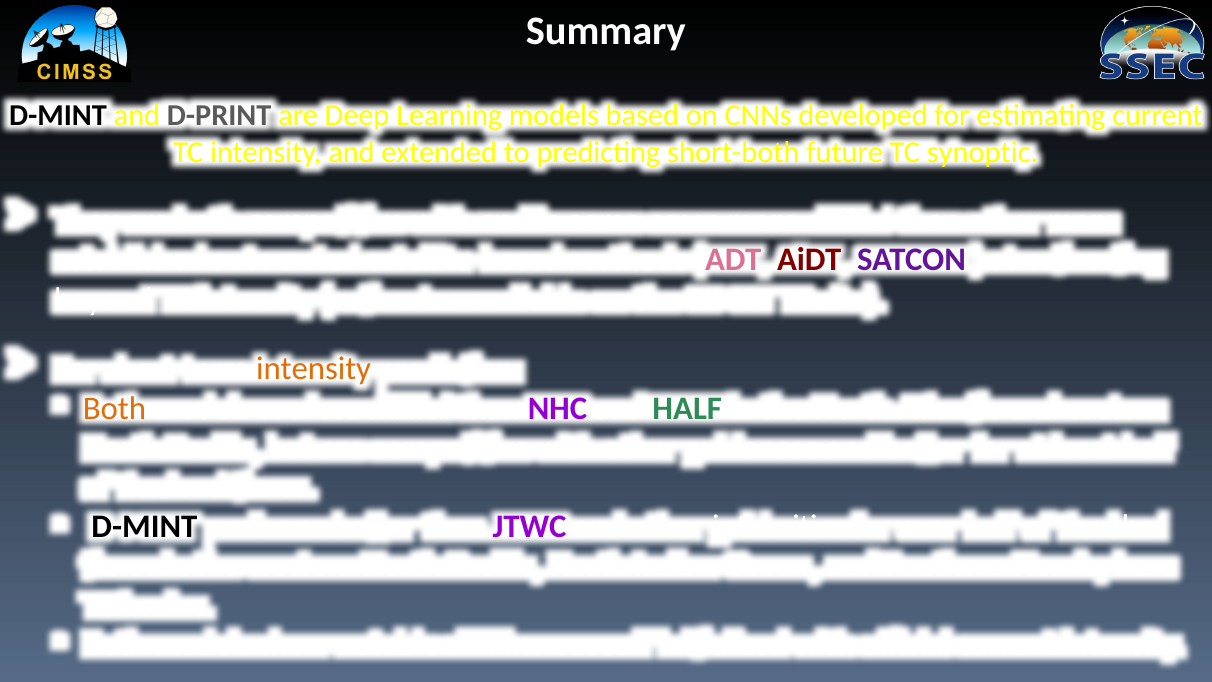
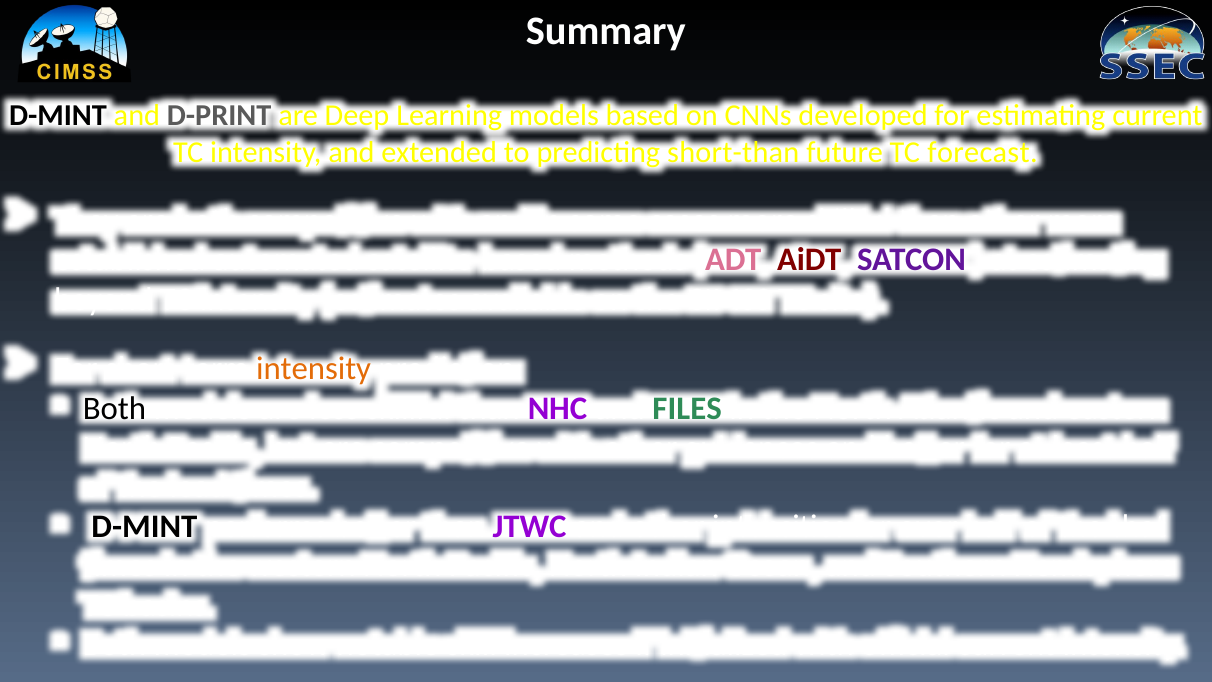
short-both: short-both -> short-than
synoptic: synoptic -> forecast
Both at (114, 408) colour: orange -> black
and HALF: HALF -> FILES
